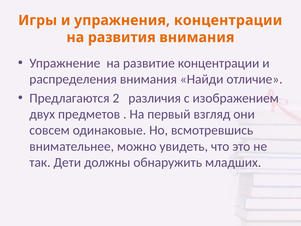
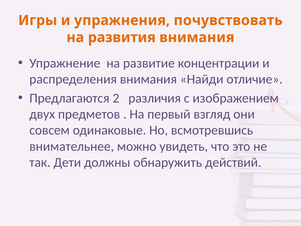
упражнения концентрации: концентрации -> почувствовать
младших: младших -> действий
